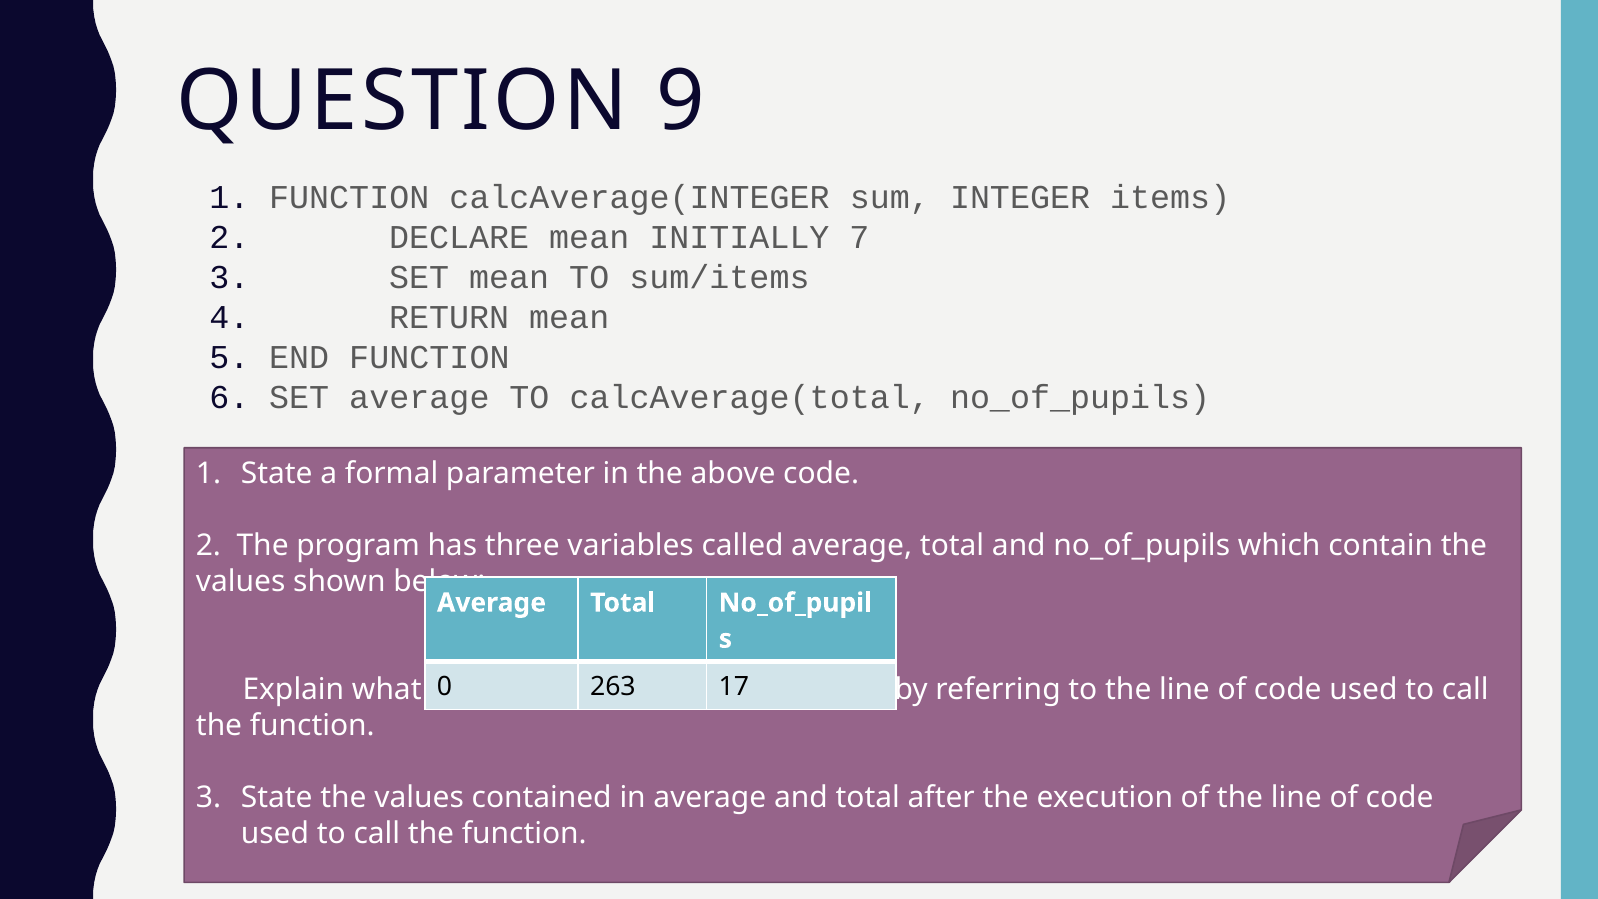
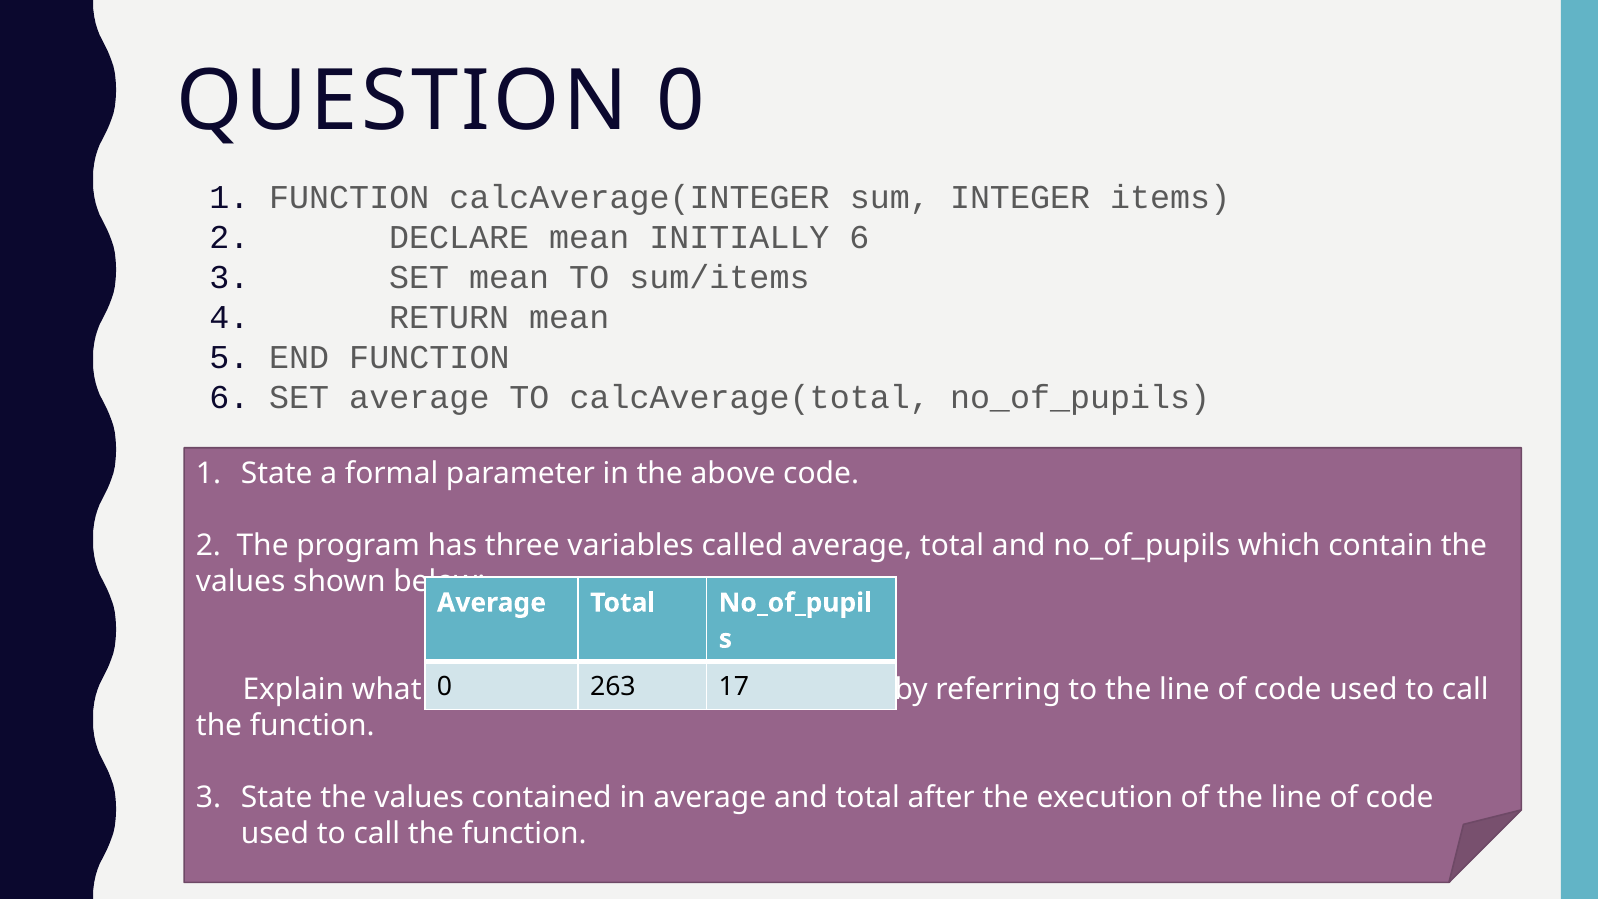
QUESTION 9: 9 -> 0
INITIALLY 7: 7 -> 6
